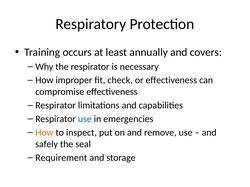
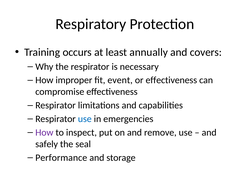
check: check -> event
How at (44, 133) colour: orange -> purple
Requirement: Requirement -> Performance
